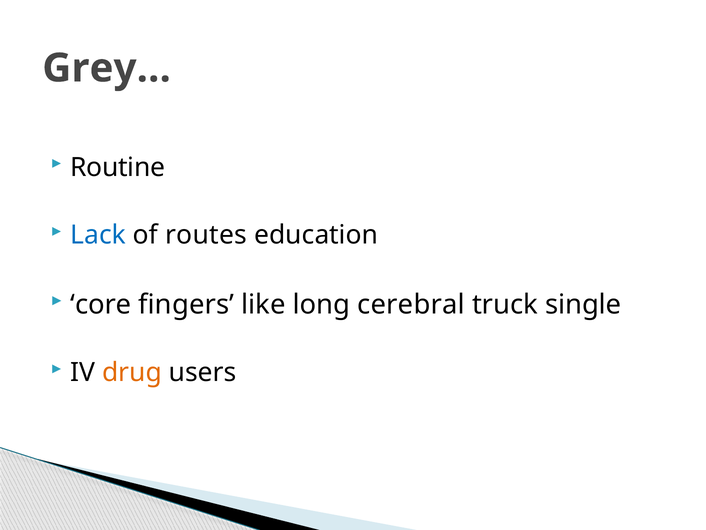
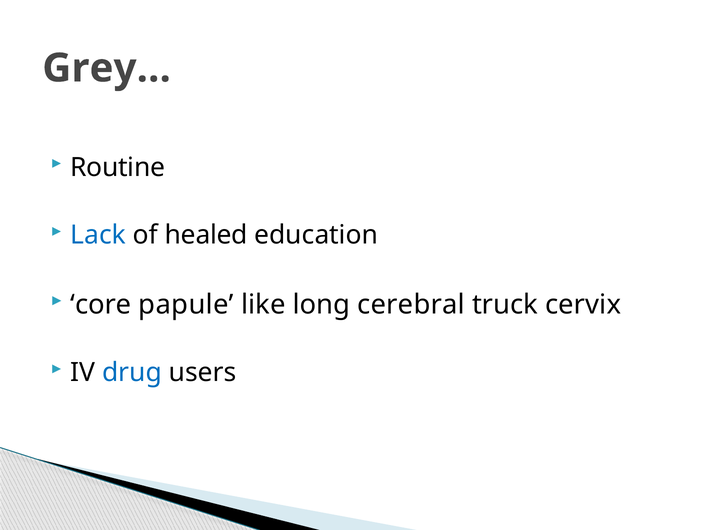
routes: routes -> healed
fingers: fingers -> papule
single: single -> cervix
drug colour: orange -> blue
